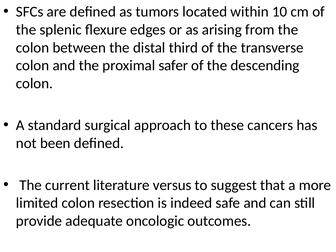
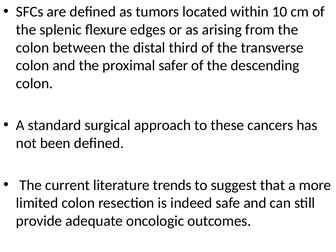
versus: versus -> trends
